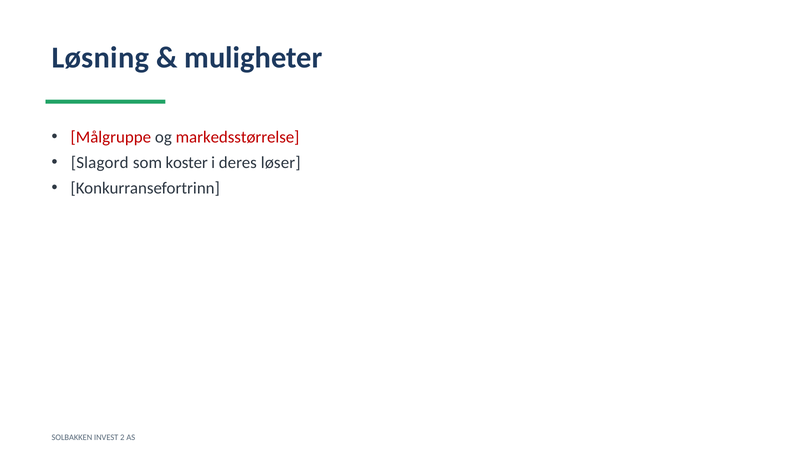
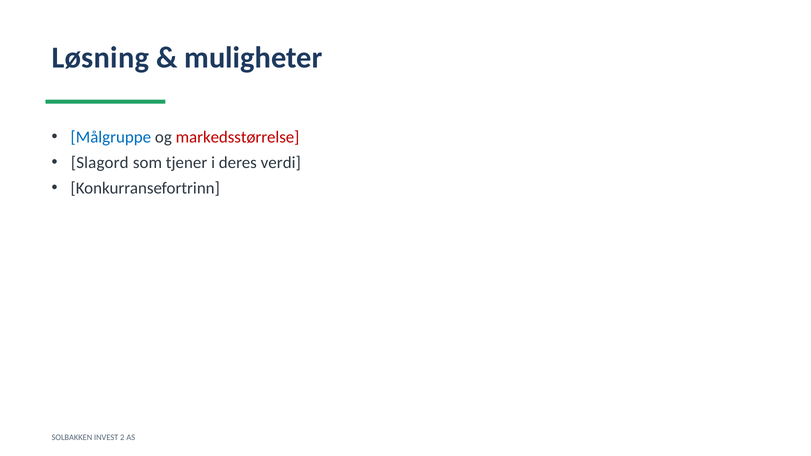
Målgruppe colour: red -> blue
koster: koster -> tjener
løser: løser -> verdi
